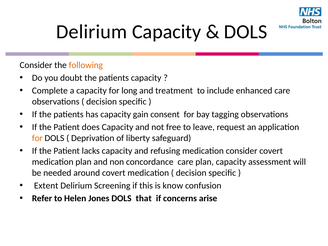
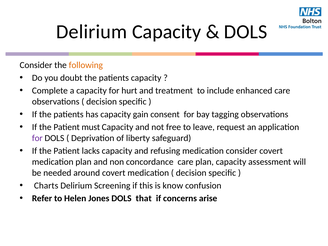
long: long -> hurt
does: does -> must
for at (37, 138) colour: orange -> purple
Extent: Extent -> Charts
